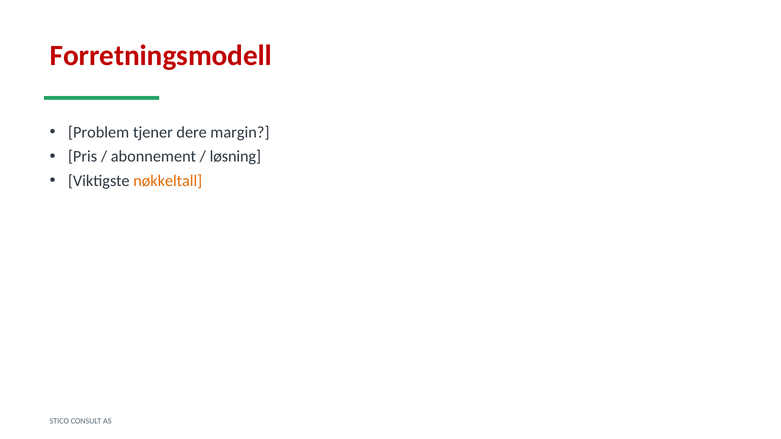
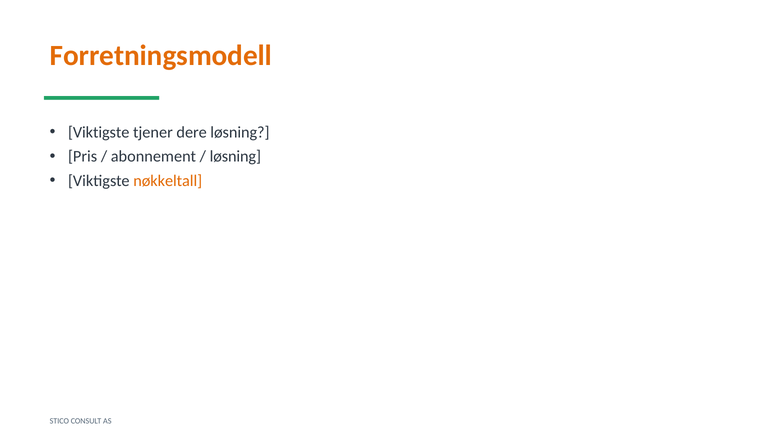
Forretningsmodell colour: red -> orange
Problem at (99, 132): Problem -> Viktigste
dere margin: margin -> løsning
